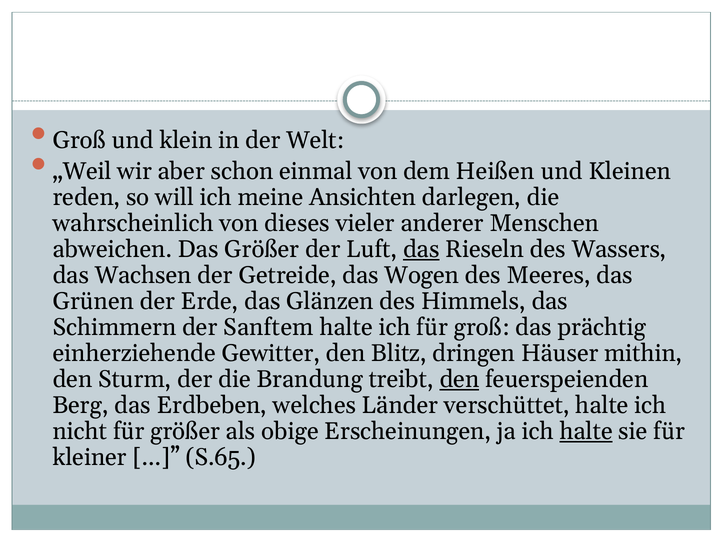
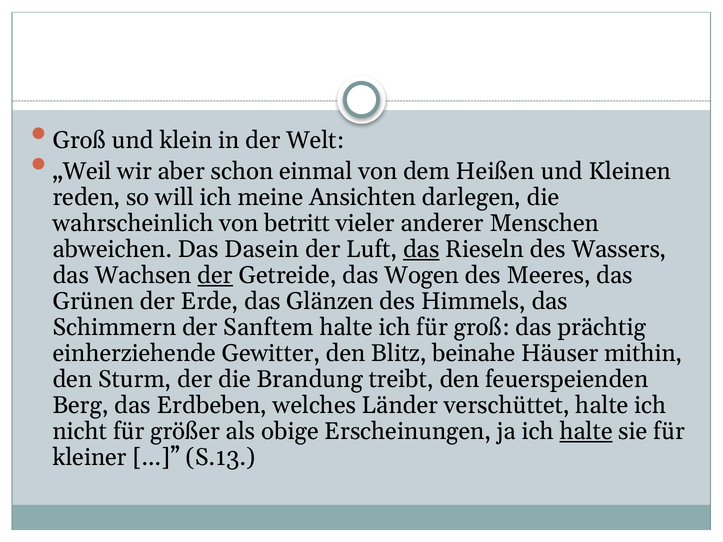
dieses: dieses -> betritt
Das Größer: Größer -> Dasein
der at (215, 275) underline: none -> present
dringen: dringen -> beinahe
den at (459, 379) underline: present -> none
S.65: S.65 -> S.13
